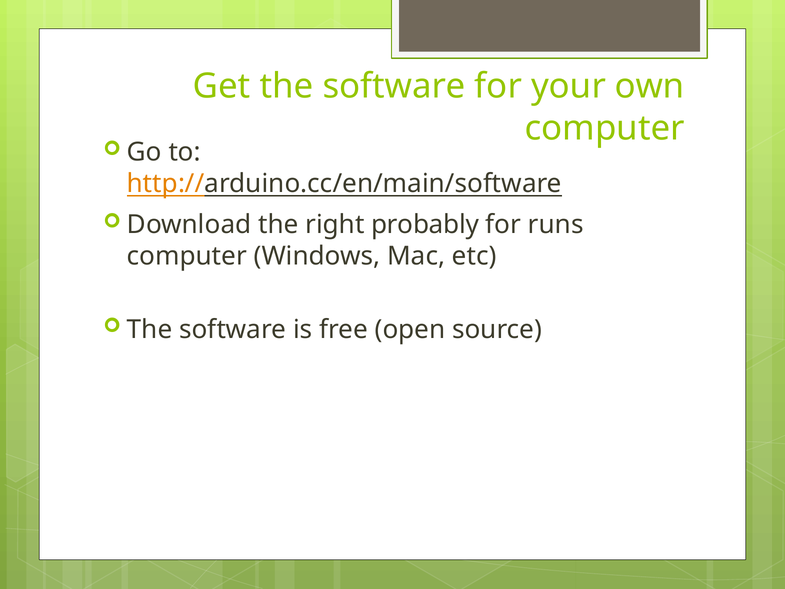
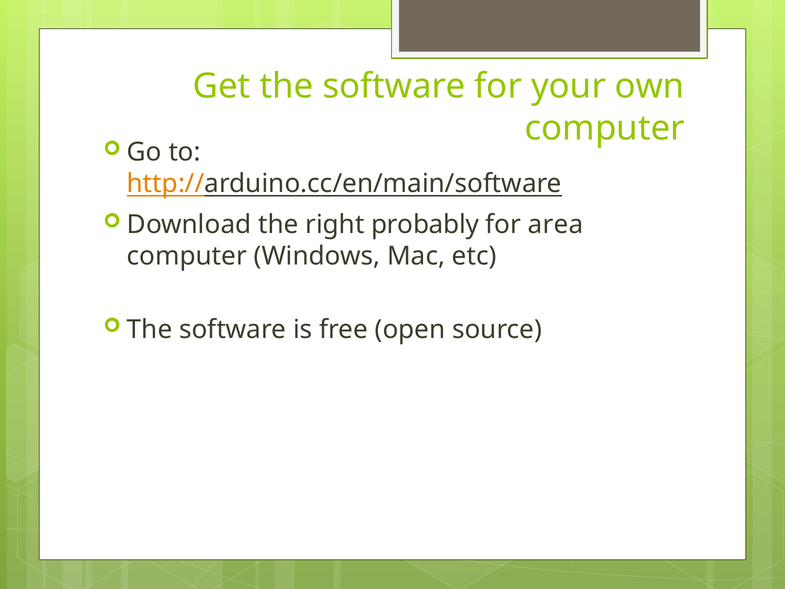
runs: runs -> area
